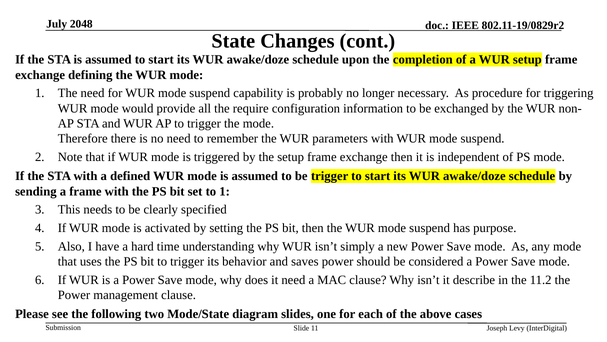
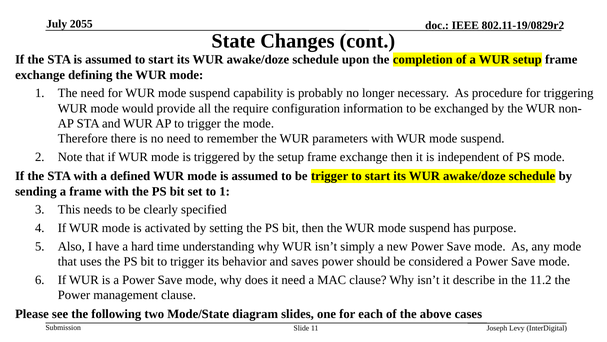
2048: 2048 -> 2055
